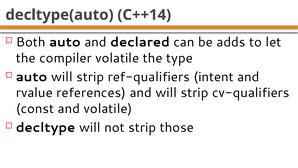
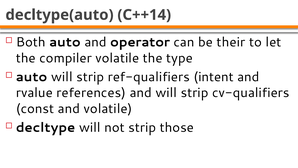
declared: declared -> operator
adds: adds -> their
